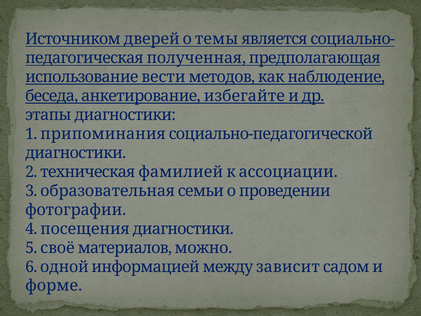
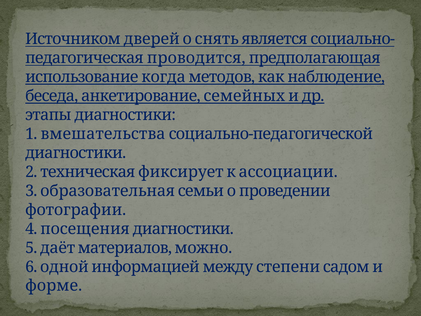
темы: темы -> снять
полученная: полученная -> проводится
вести: вести -> когда
избегайте: избегайте -> семейных
припоминания: припоминания -> вмешательства
фамилией: фамилией -> фиксирует
своё: своё -> даёт
зависит: зависит -> степени
